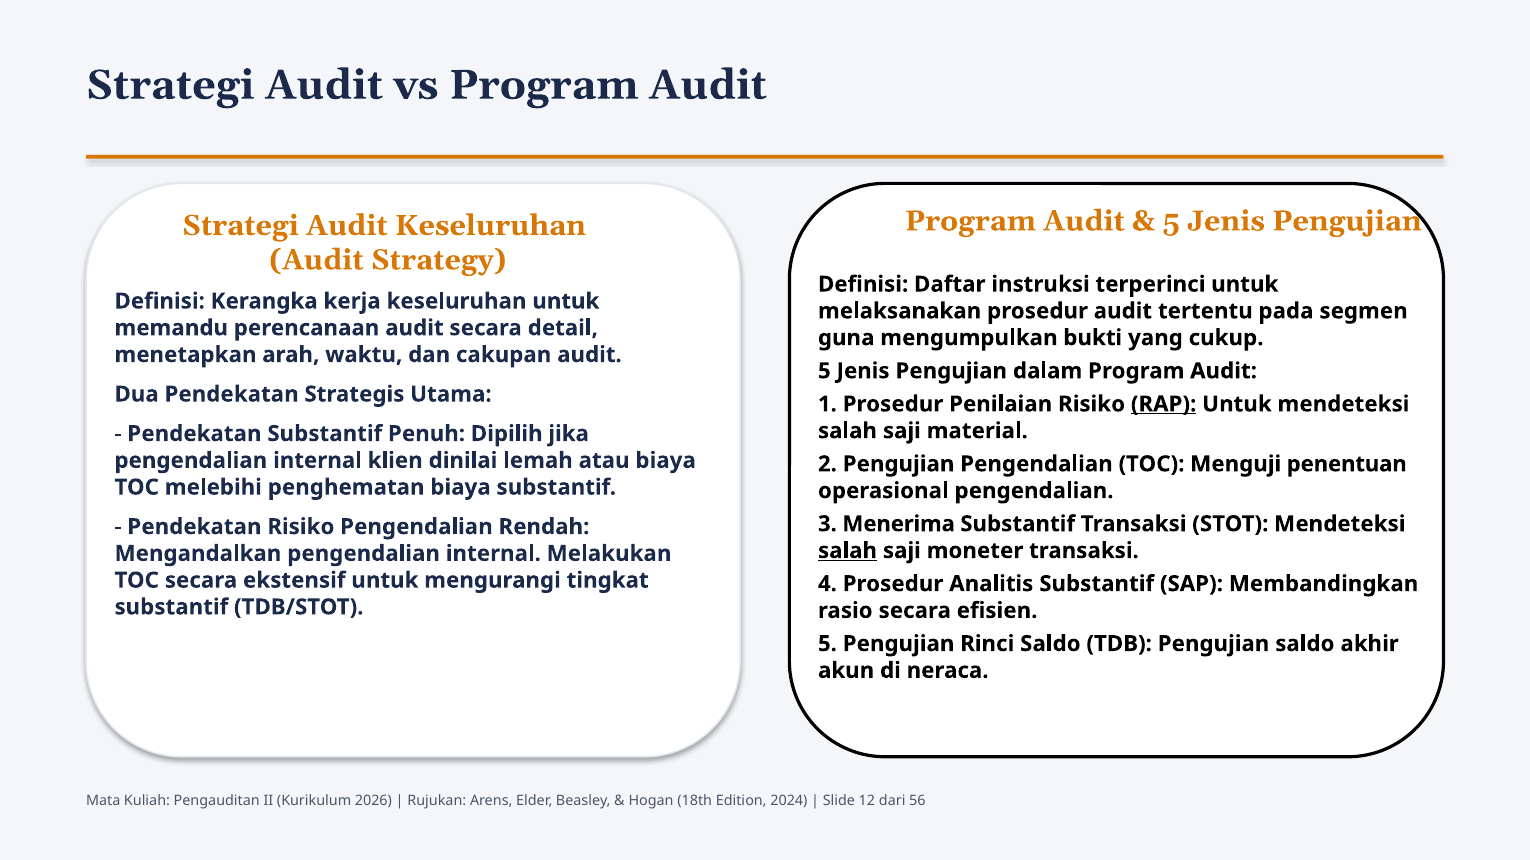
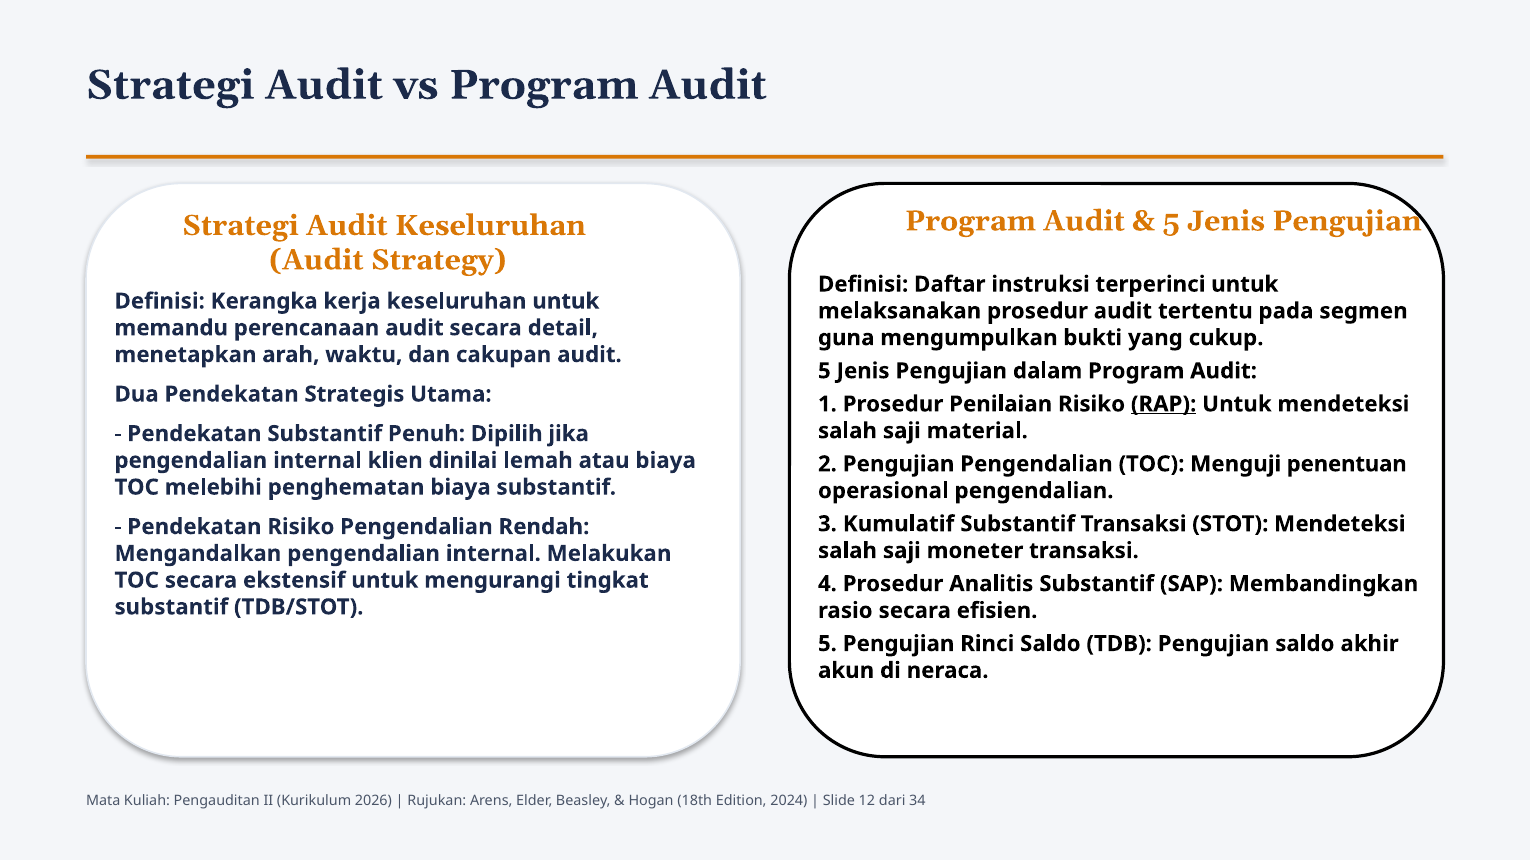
Menerima: Menerima -> Kumulatif
salah at (847, 551) underline: present -> none
56: 56 -> 34
